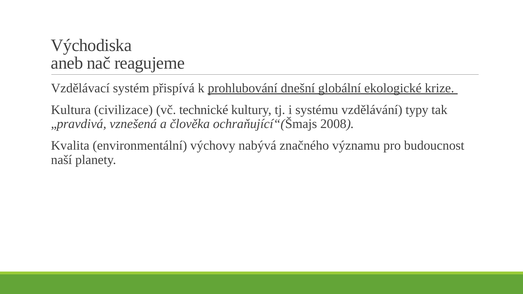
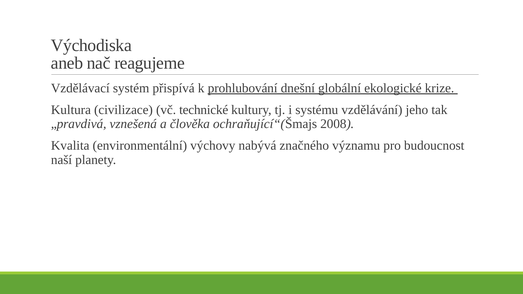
typy: typy -> jeho
